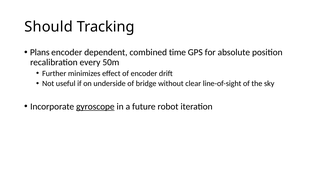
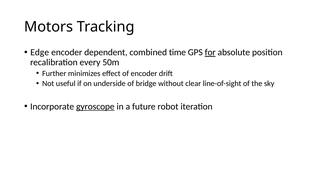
Should: Should -> Motors
Plans: Plans -> Edge
for underline: none -> present
